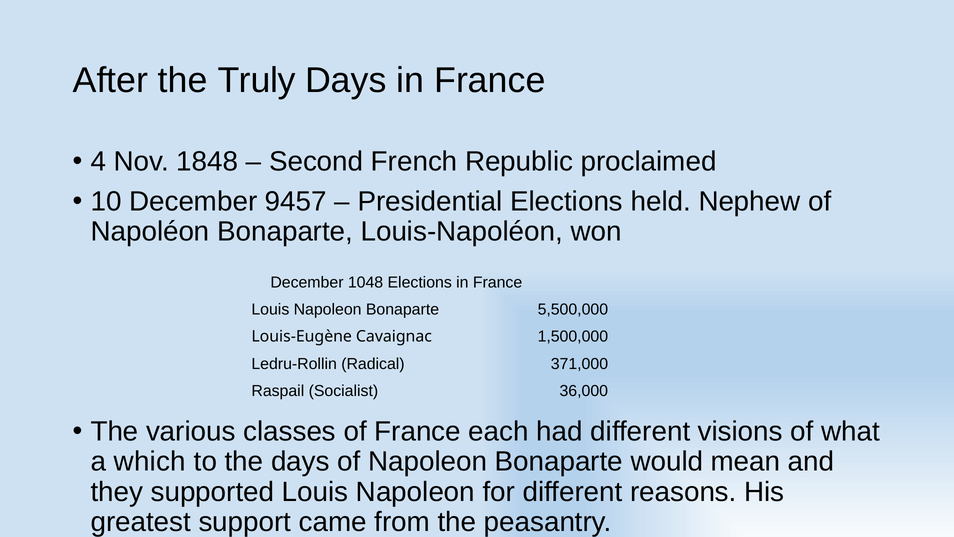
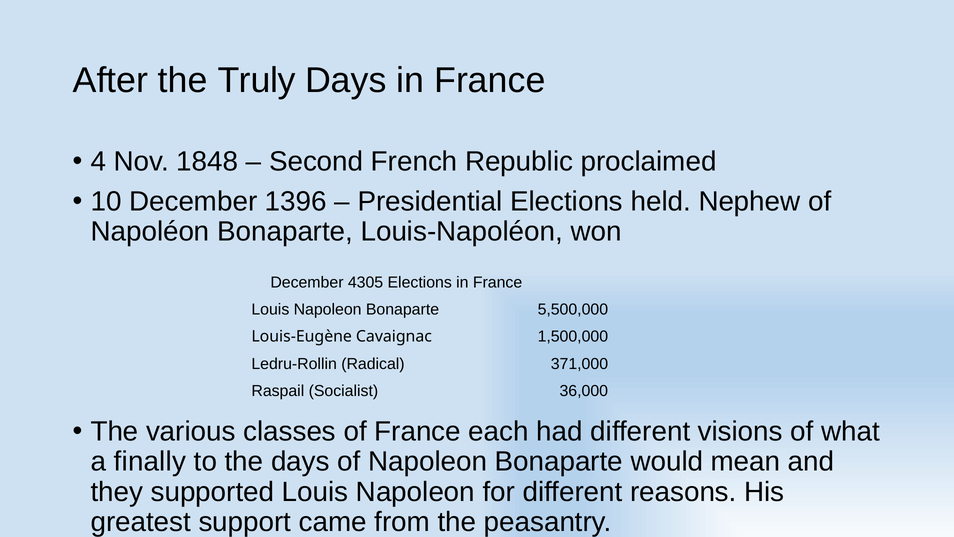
9457: 9457 -> 1396
1048: 1048 -> 4305
which: which -> finally
